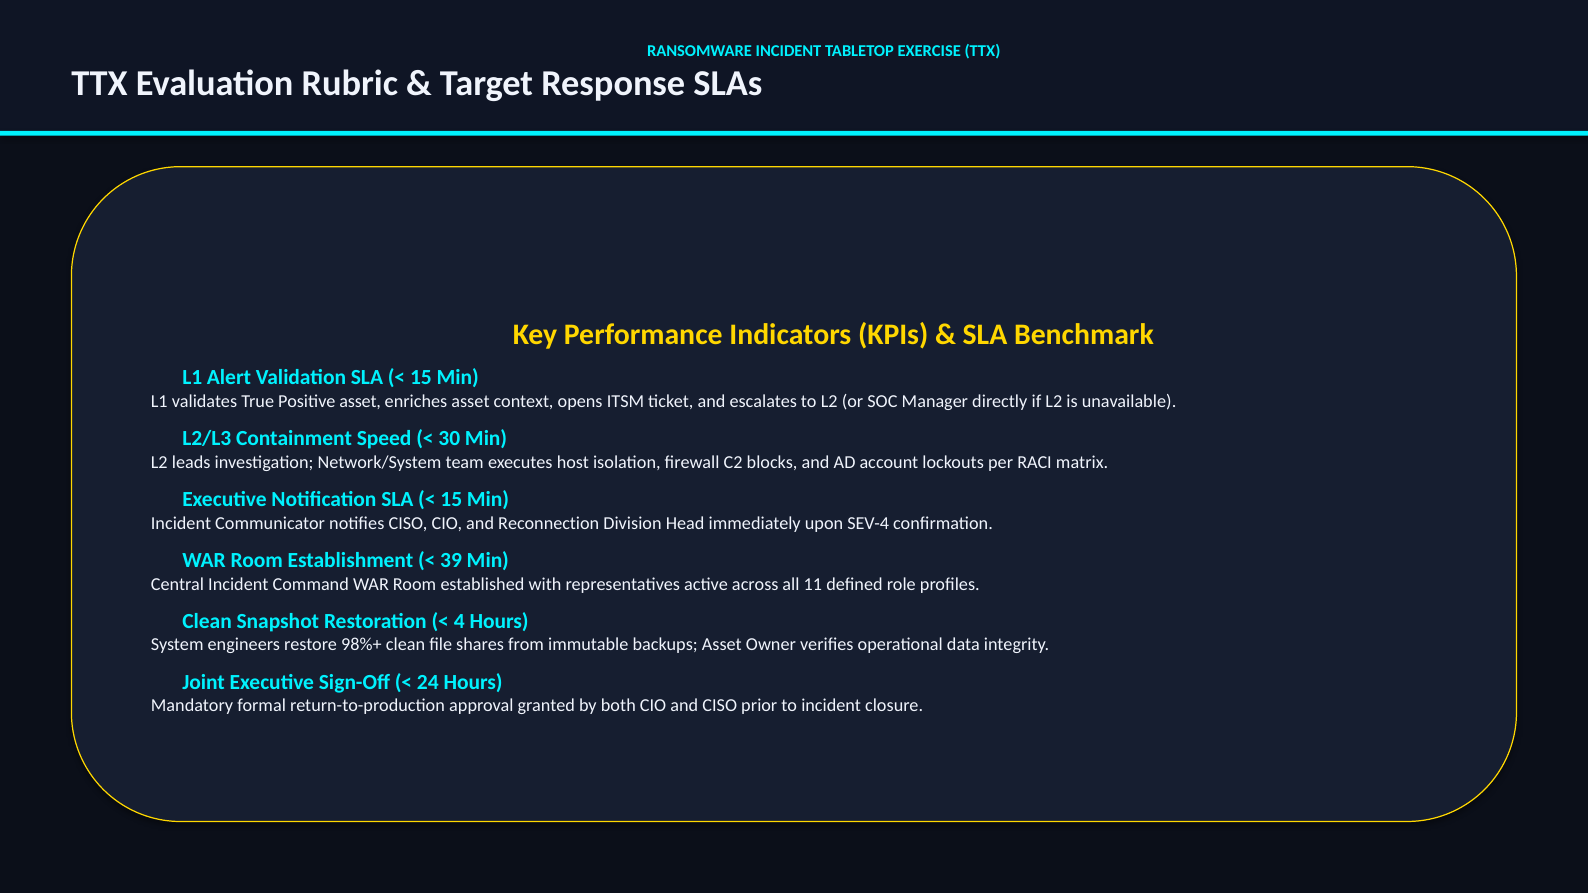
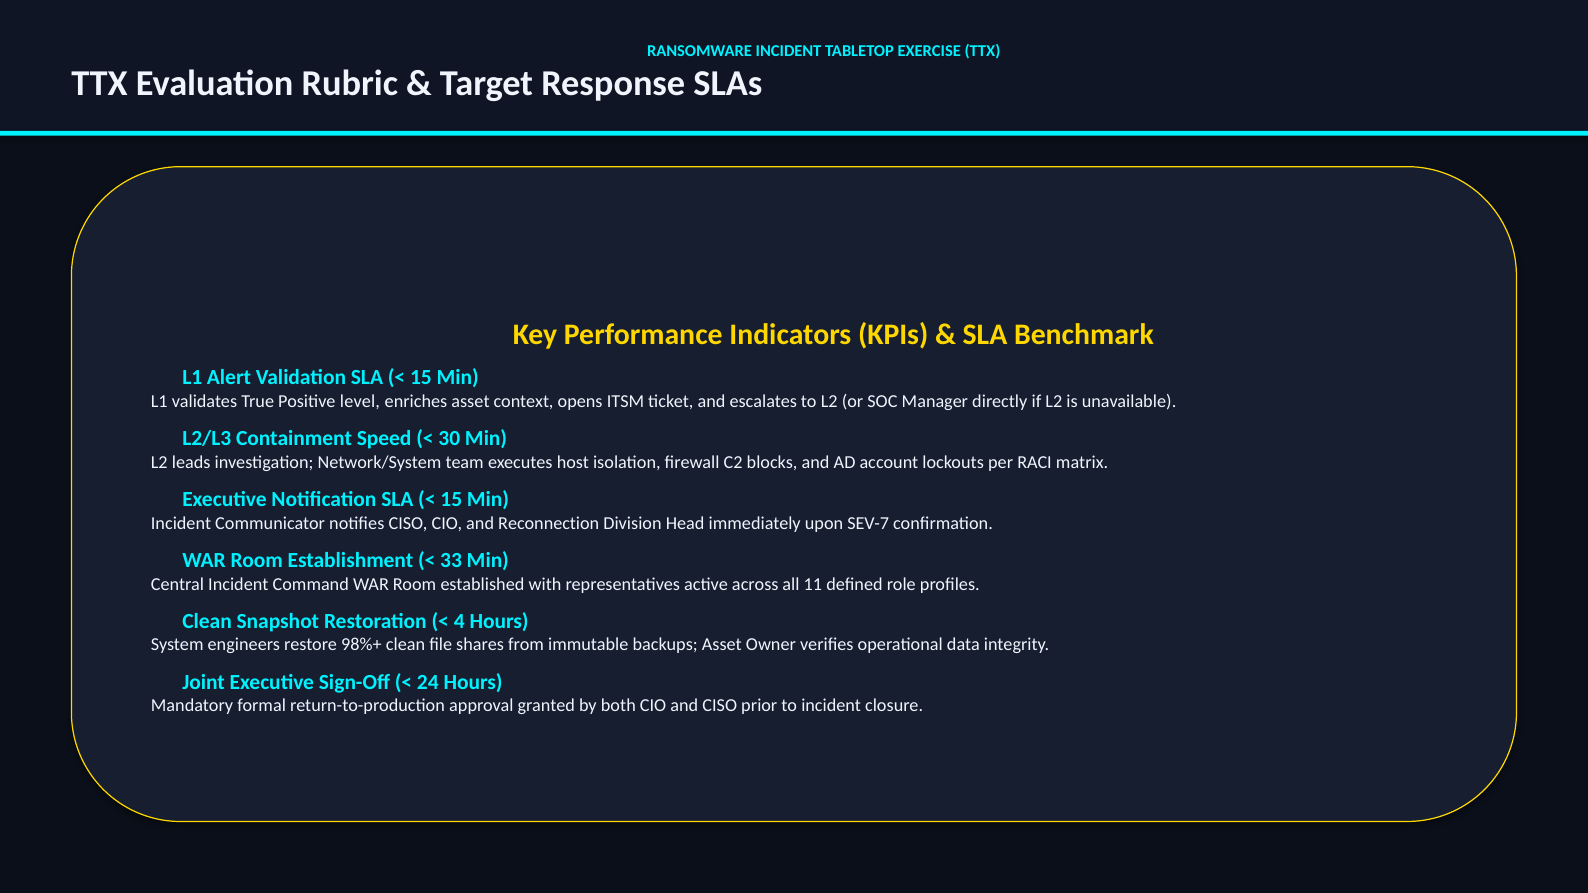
Positive asset: asset -> level
SEV-4: SEV-4 -> SEV-7
39: 39 -> 33
